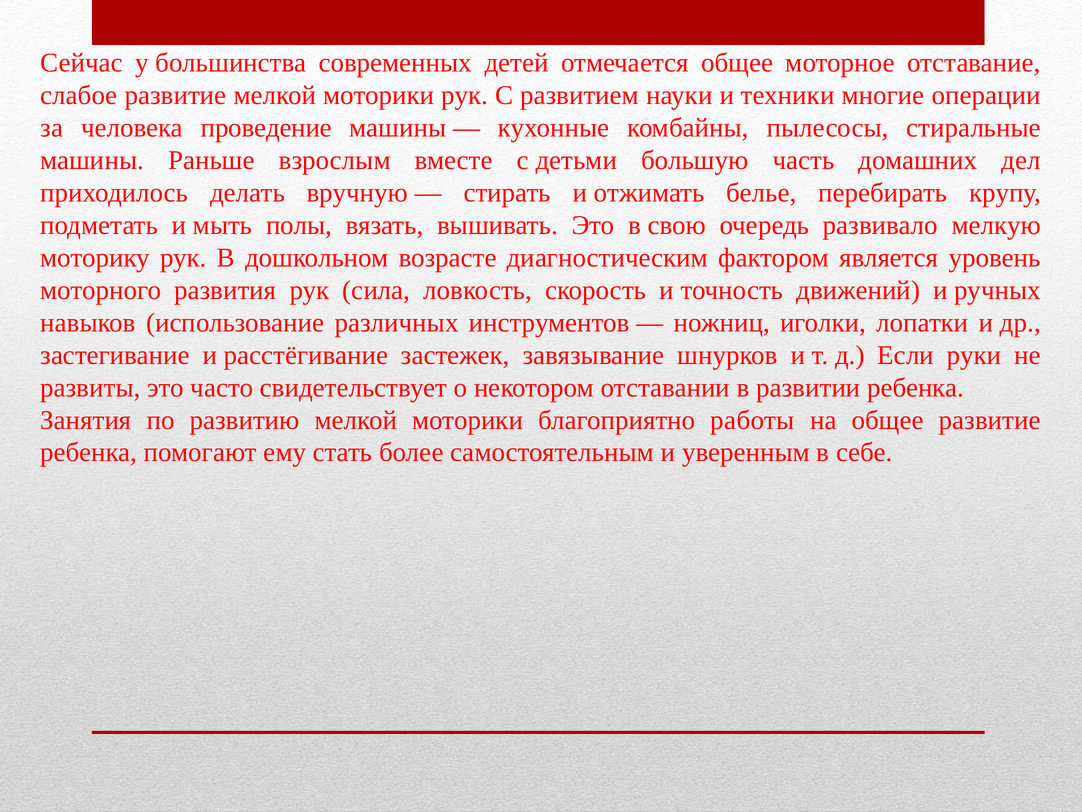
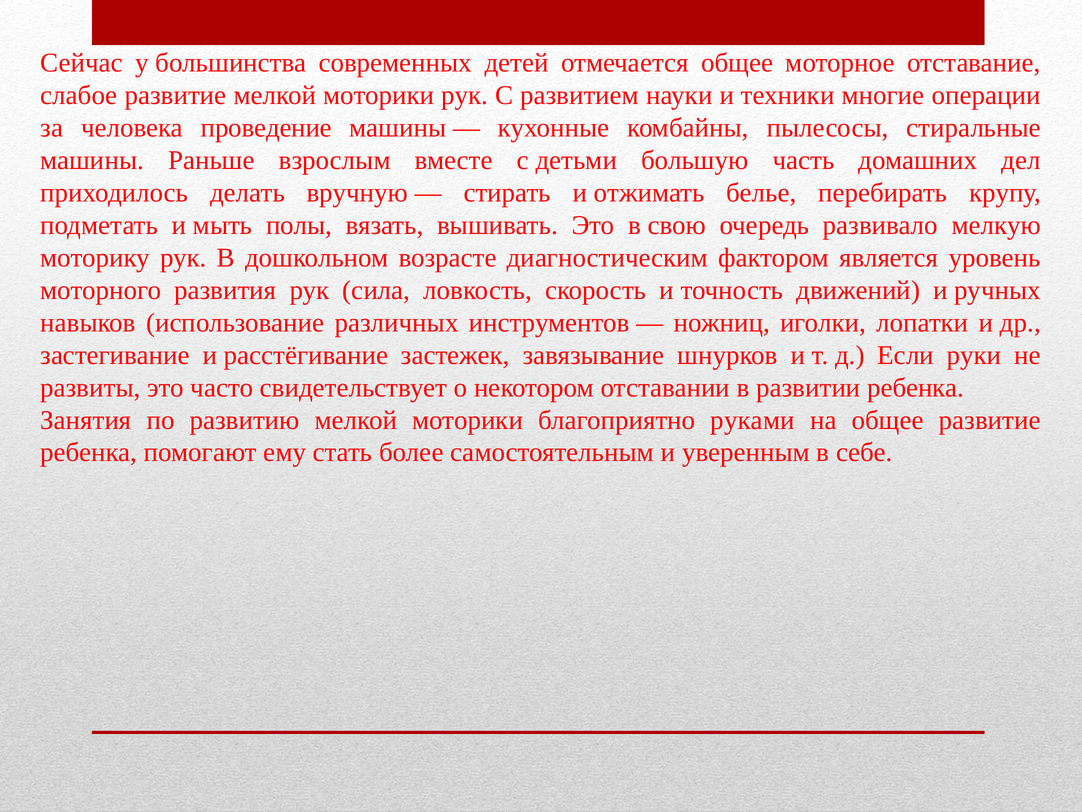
работы: работы -> руками
